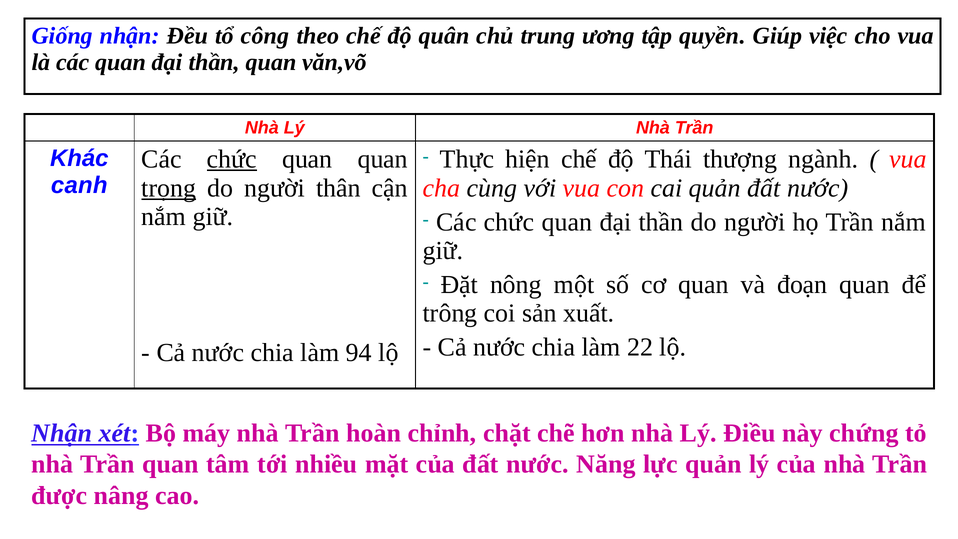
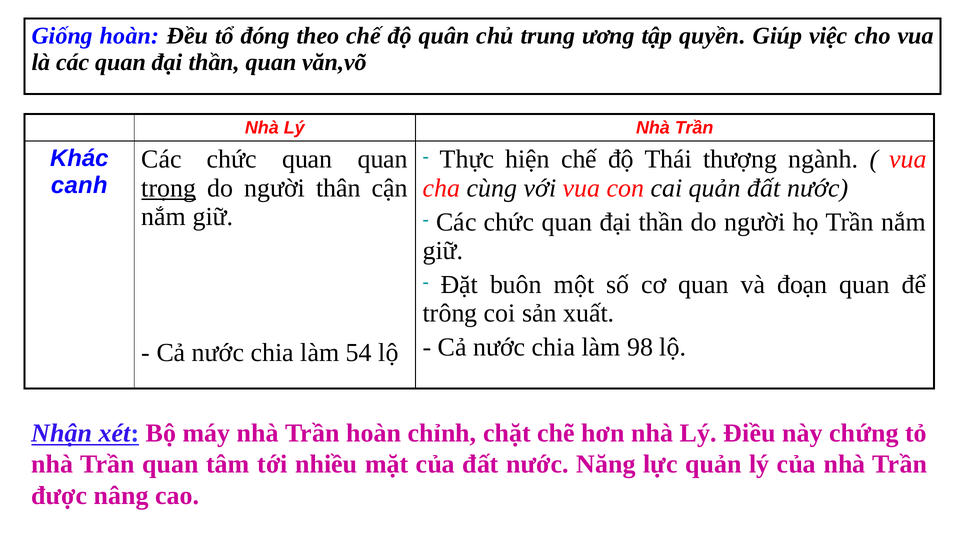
Giống nhận: nhận -> hoàn
công: công -> đóng
chức at (232, 159) underline: present -> none
nông: nông -> buôn
22: 22 -> 98
94: 94 -> 54
